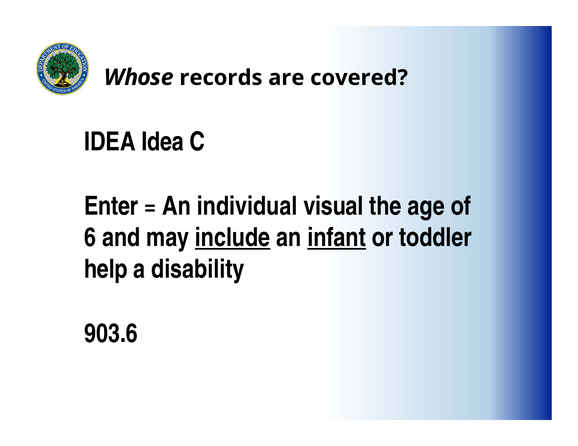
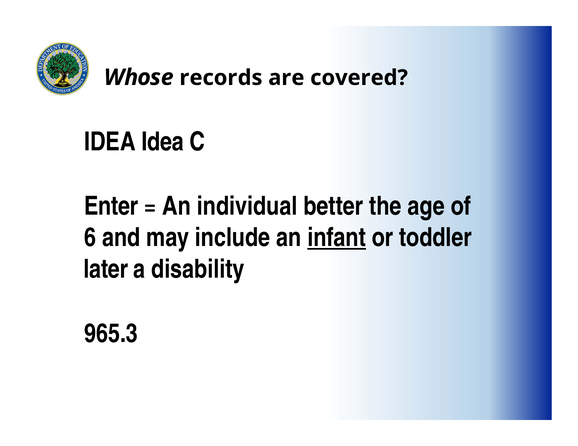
visual: visual -> better
include underline: present -> none
help: help -> later
903.6: 903.6 -> 965.3
